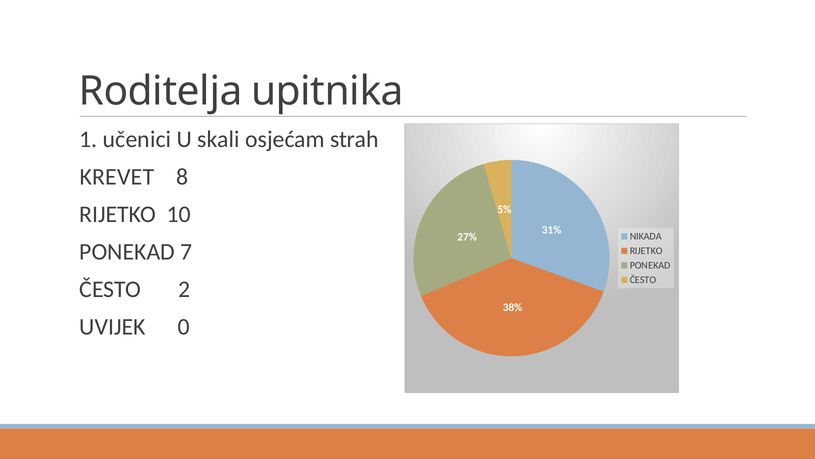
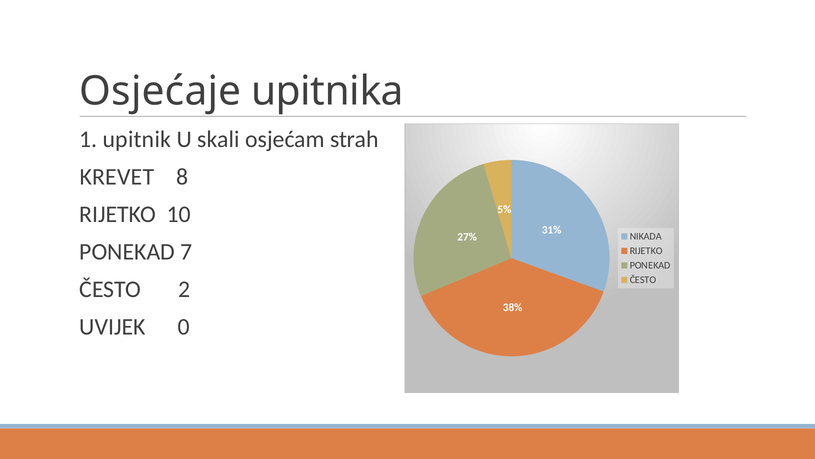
Roditelja: Roditelja -> Osjećaje
učenici: učenici -> upitnik
